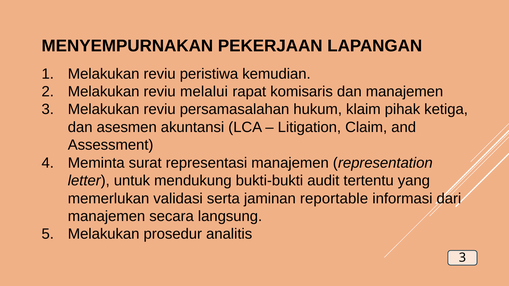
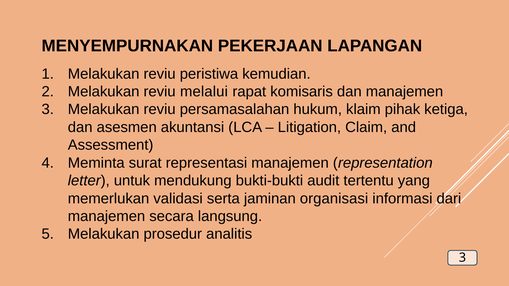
reportable: reportable -> organisasi
